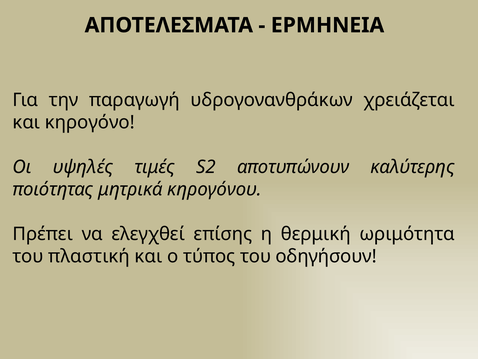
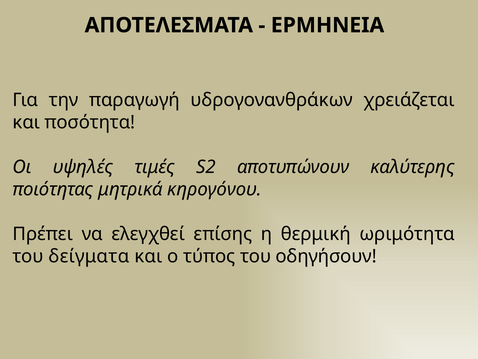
κηρογόνο: κηρογόνο -> ποσότητα
πλαστική: πλαστική -> δείγματα
